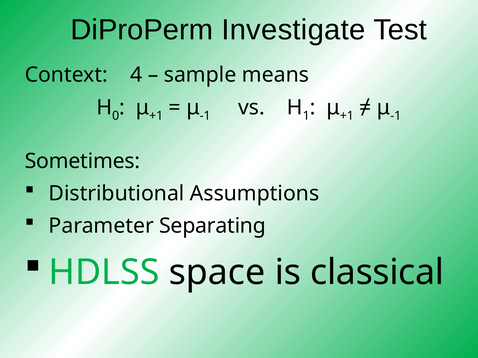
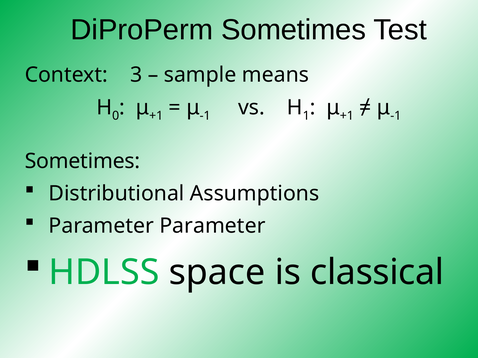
DiProPerm Investigate: Investigate -> Sometimes
4: 4 -> 3
Parameter Separating: Separating -> Parameter
